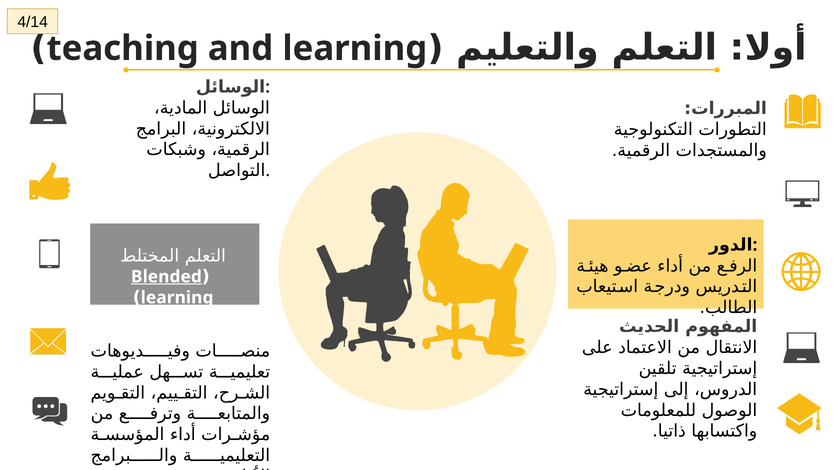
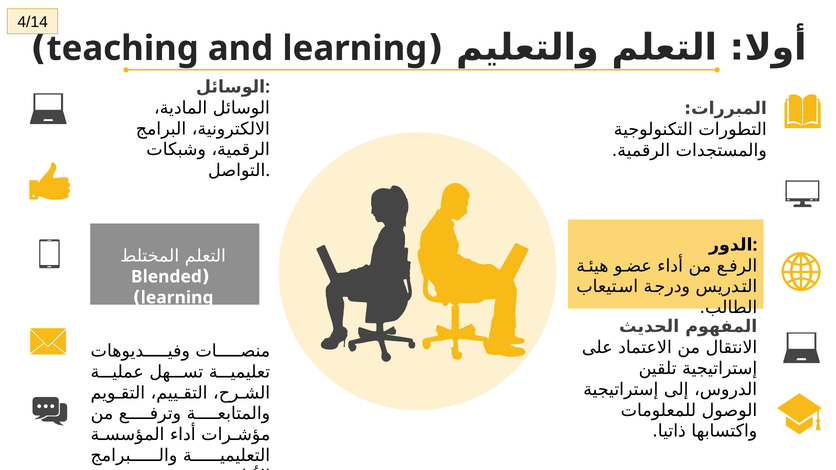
Blended underline: present -> none
